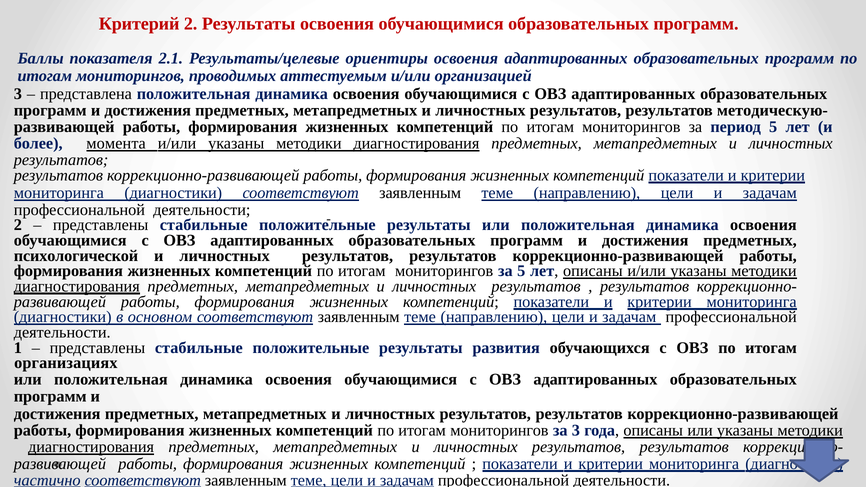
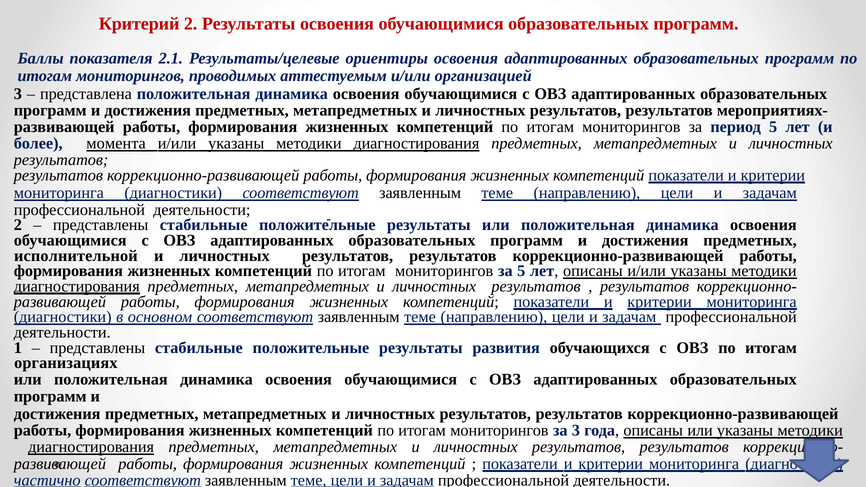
методическую-: методическую- -> мероприятиях-
психологической: психологической -> исполнительной
